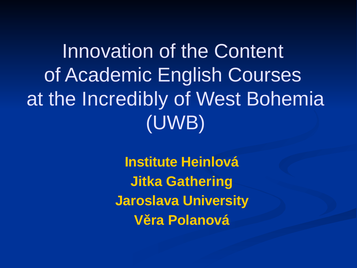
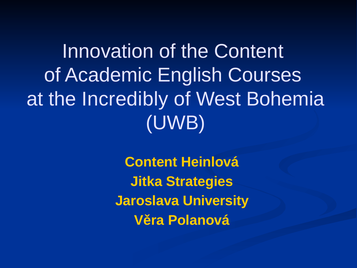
Institute at (151, 162): Institute -> Content
Gathering: Gathering -> Strategies
